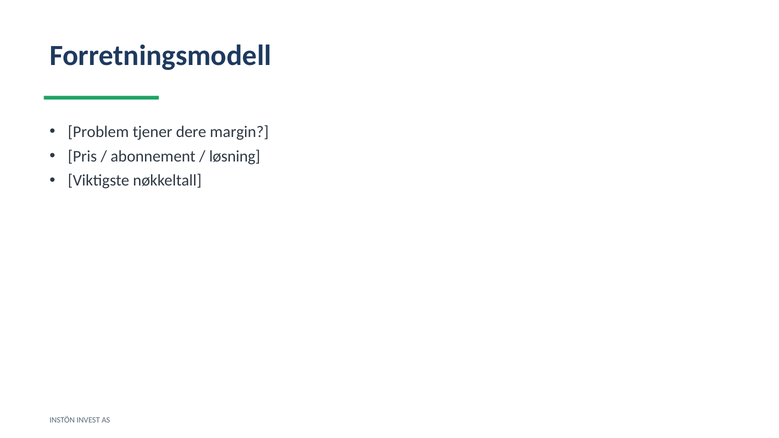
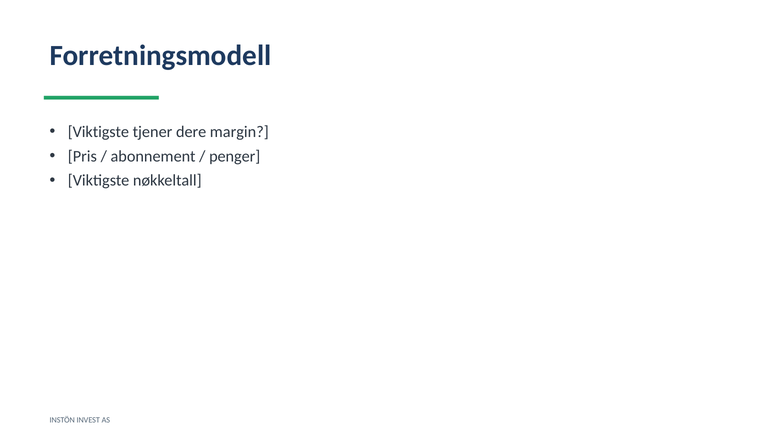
Problem at (98, 132): Problem -> Viktigste
løsning: løsning -> penger
